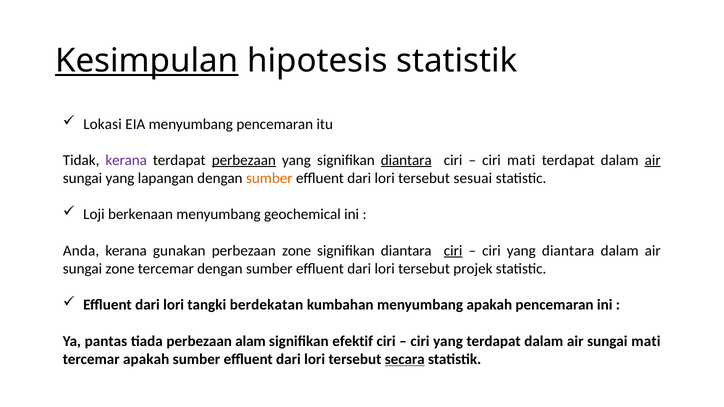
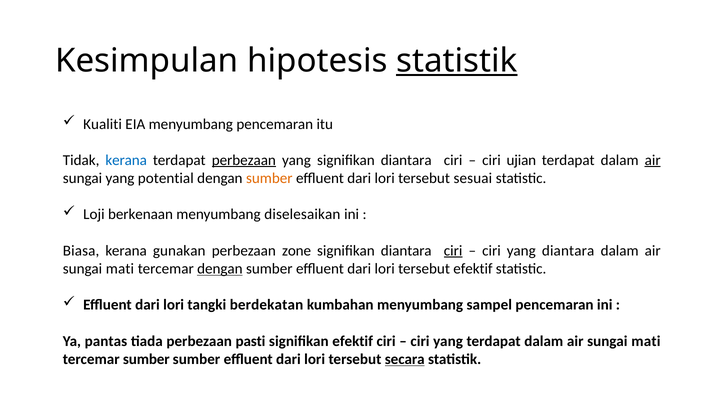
Kesimpulan underline: present -> none
statistik at (457, 61) underline: none -> present
Lokasi: Lokasi -> Kualiti
kerana at (126, 160) colour: purple -> blue
diantara at (406, 160) underline: present -> none
ciri mati: mati -> ujian
lapangan: lapangan -> potential
geochemical: geochemical -> diselesaikan
Anda: Anda -> Biasa
zone at (120, 269): zone -> mati
dengan at (220, 269) underline: none -> present
tersebut projek: projek -> efektif
menyumbang apakah: apakah -> sampel
alam: alam -> pasti
tercemar apakah: apakah -> sumber
